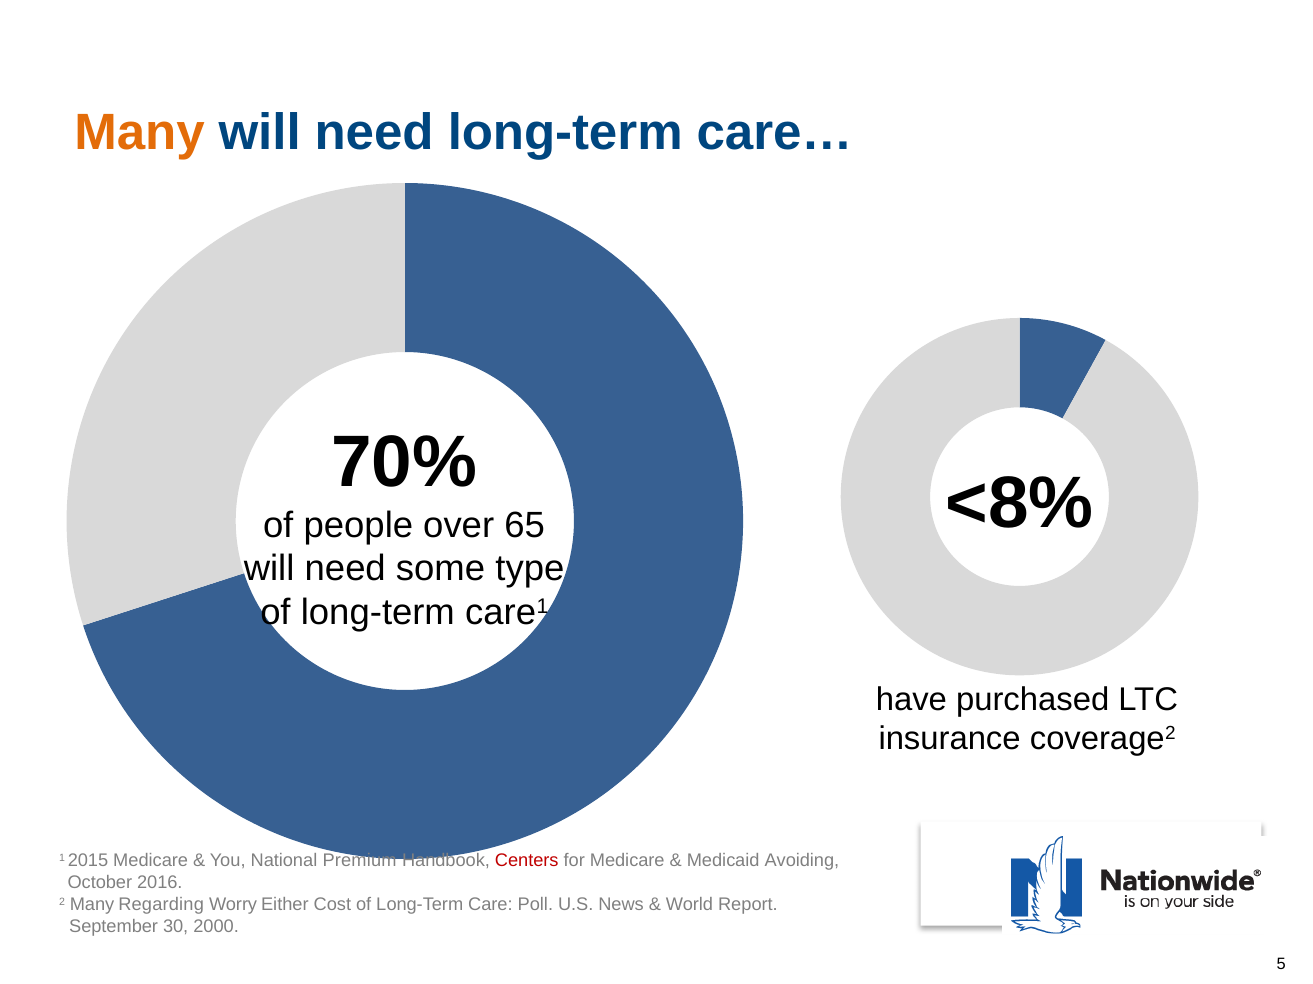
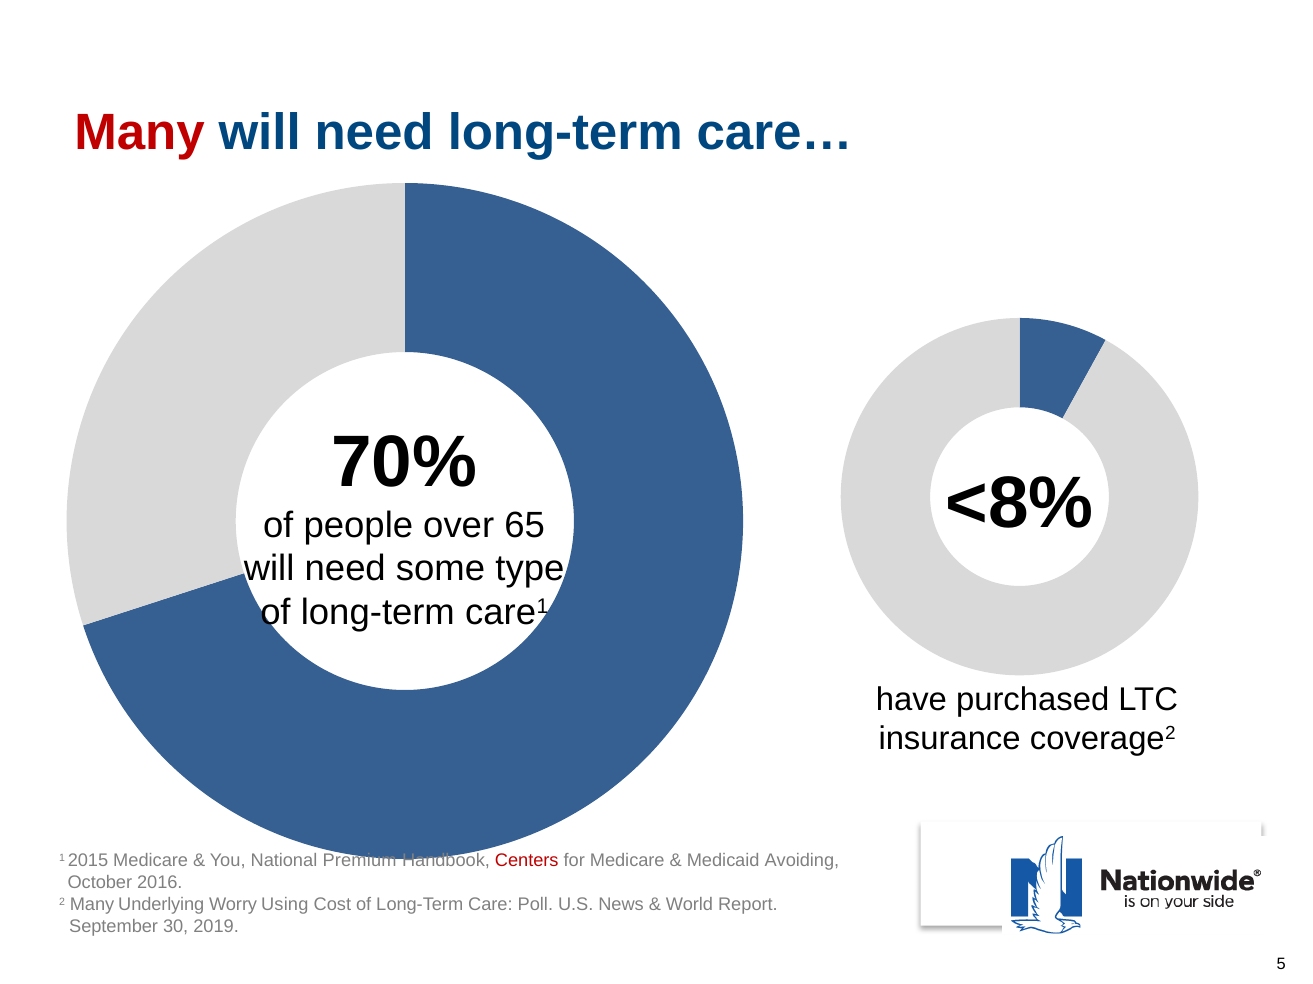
Many at (139, 133) colour: orange -> red
Regarding: Regarding -> Underlying
Either: Either -> Using
2000: 2000 -> 2019
